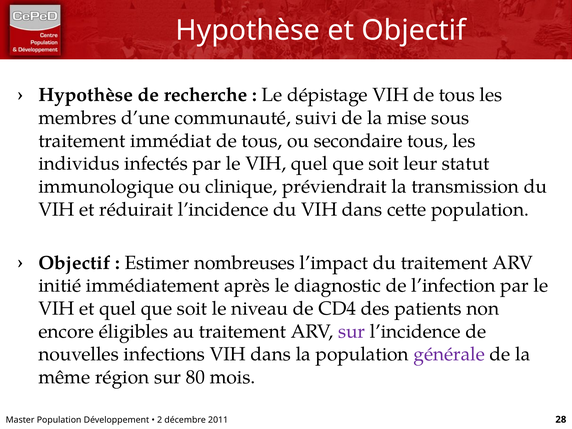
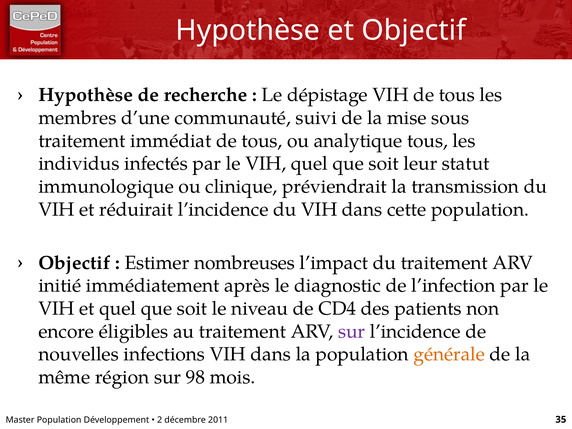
secondaire: secondaire -> analytique
générale colour: purple -> orange
80: 80 -> 98
28: 28 -> 35
